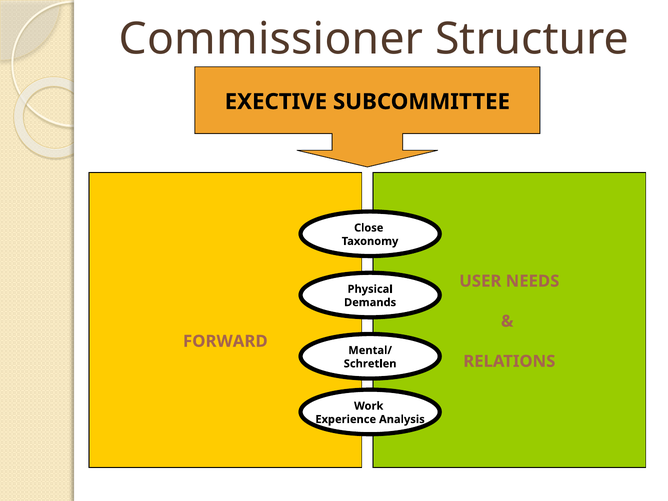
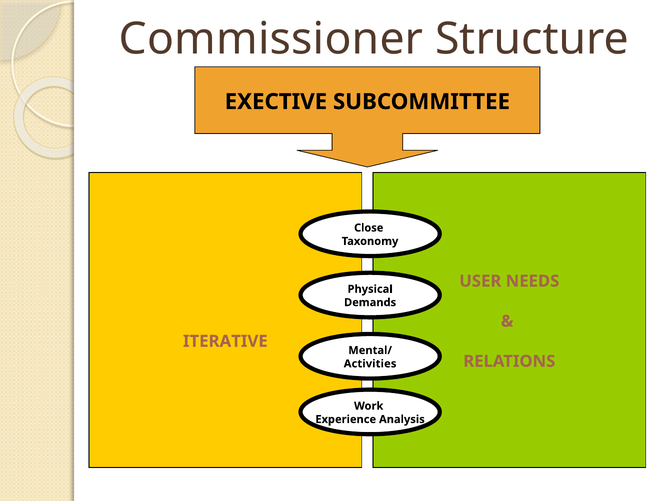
FORWARD: FORWARD -> ITERATIVE
Schretlen: Schretlen -> Activities
